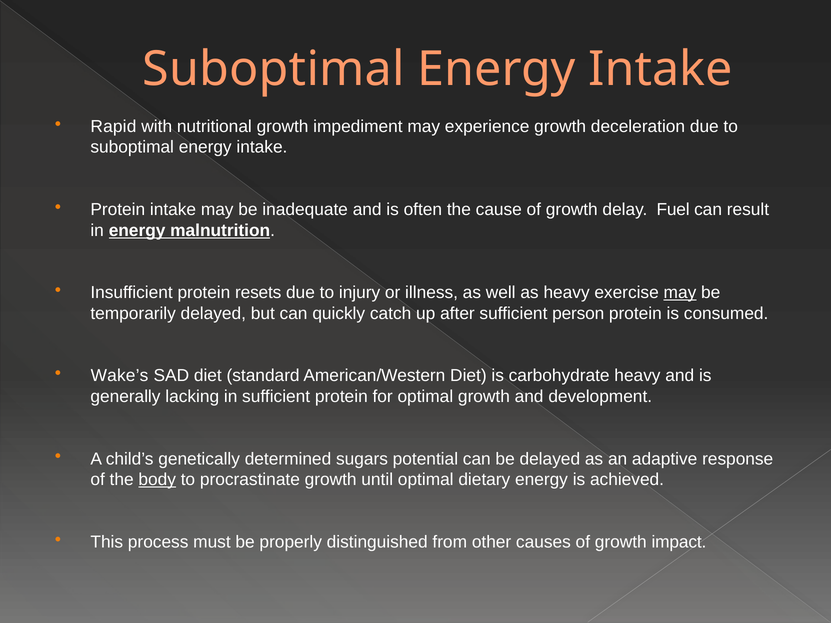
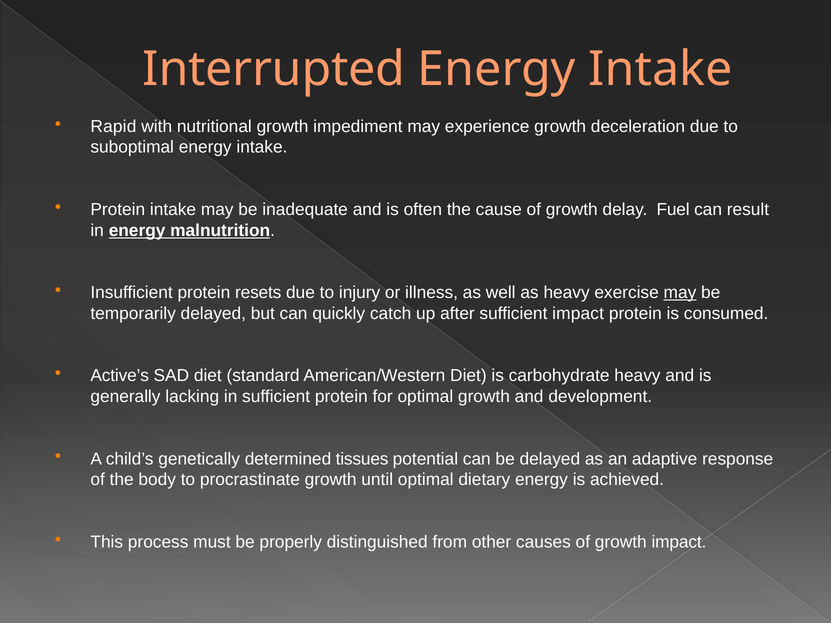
Suboptimal at (273, 69): Suboptimal -> Interrupted
sufficient person: person -> impact
Wake’s: Wake’s -> Active’s
sugars: sugars -> tissues
body underline: present -> none
